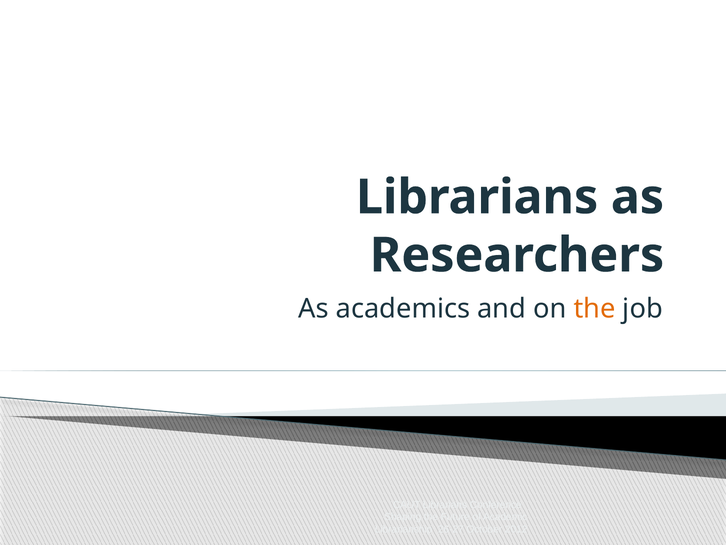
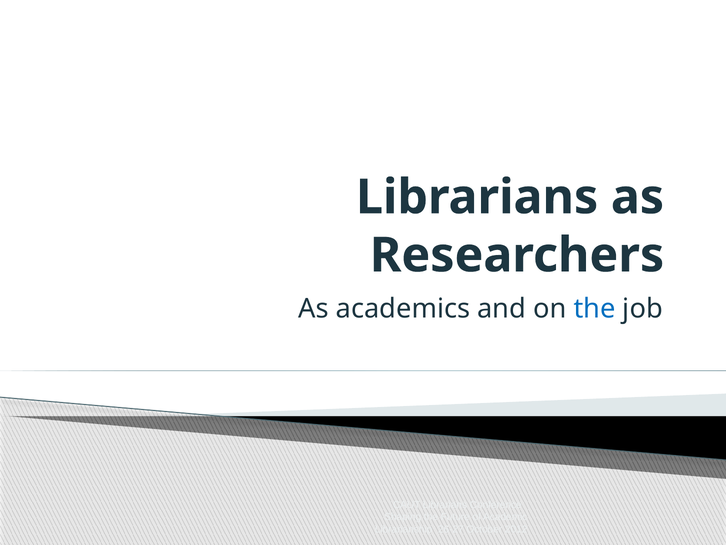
the at (595, 309) colour: orange -> blue
